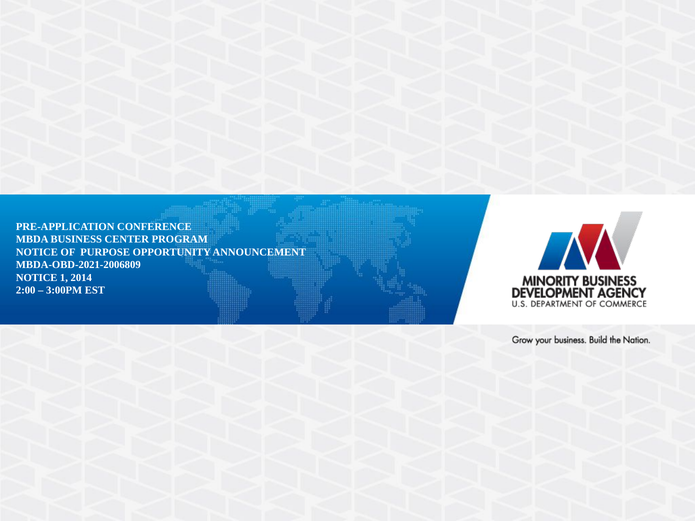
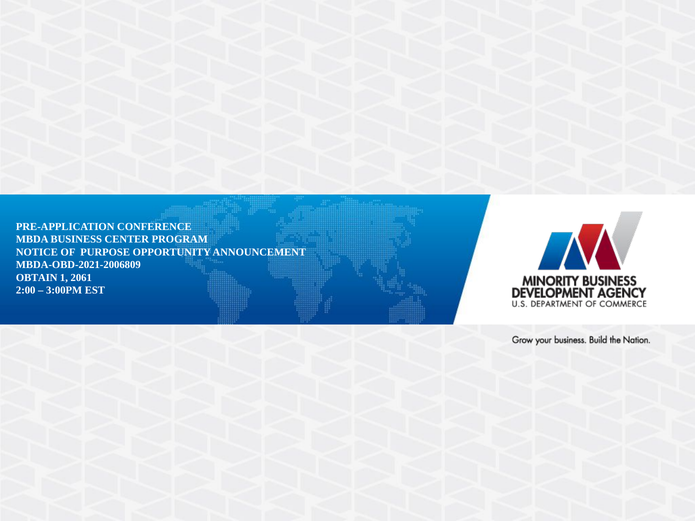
NOTICE at (37, 278): NOTICE -> OBTAIN
2014: 2014 -> 2061
